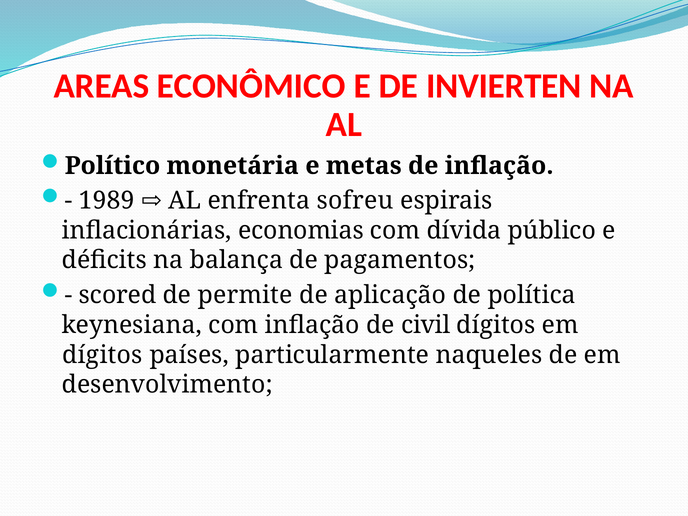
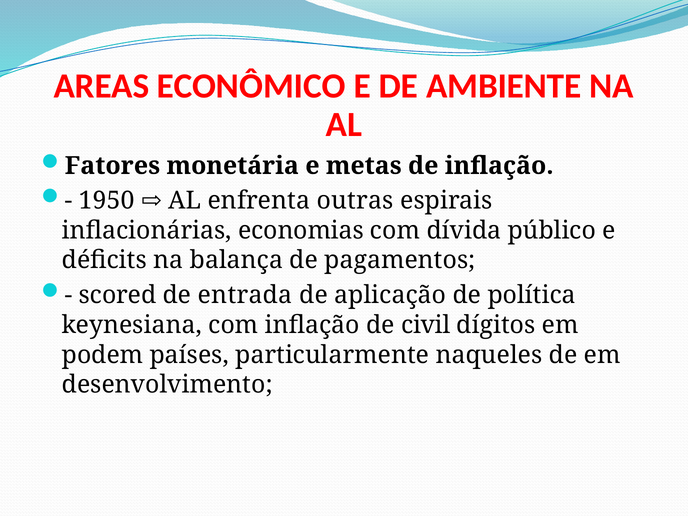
INVIERTEN: INVIERTEN -> AMBIENTE
Político: Político -> Fatores
1989: 1989 -> 1950
sofreu: sofreu -> outras
permite: permite -> entrada
dígitos at (102, 355): dígitos -> podem
